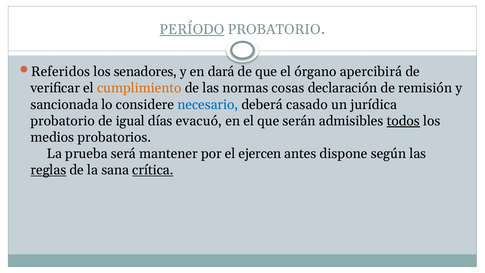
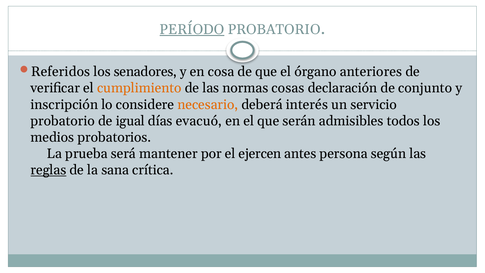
dará: dará -> cosa
apercibirá: apercibirá -> anteriores
remisión: remisión -> conjunto
sancionada: sancionada -> inscripción
necesario colour: blue -> orange
casado: casado -> interés
jurídica: jurídica -> servicio
todos underline: present -> none
dispone: dispone -> persona
crítica underline: present -> none
